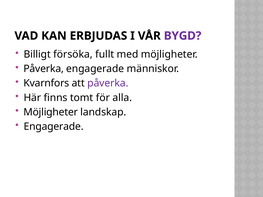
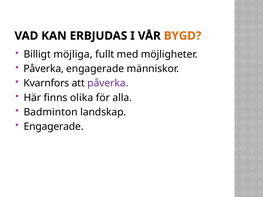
BYGD colour: purple -> orange
försöka: försöka -> möjliga
tomt: tomt -> olika
Möjligheter at (51, 112): Möjligheter -> Badminton
